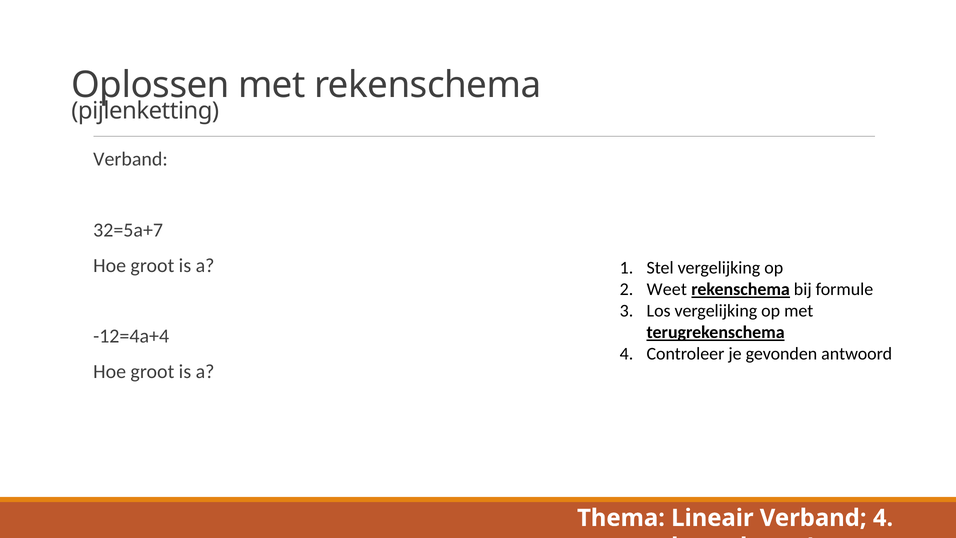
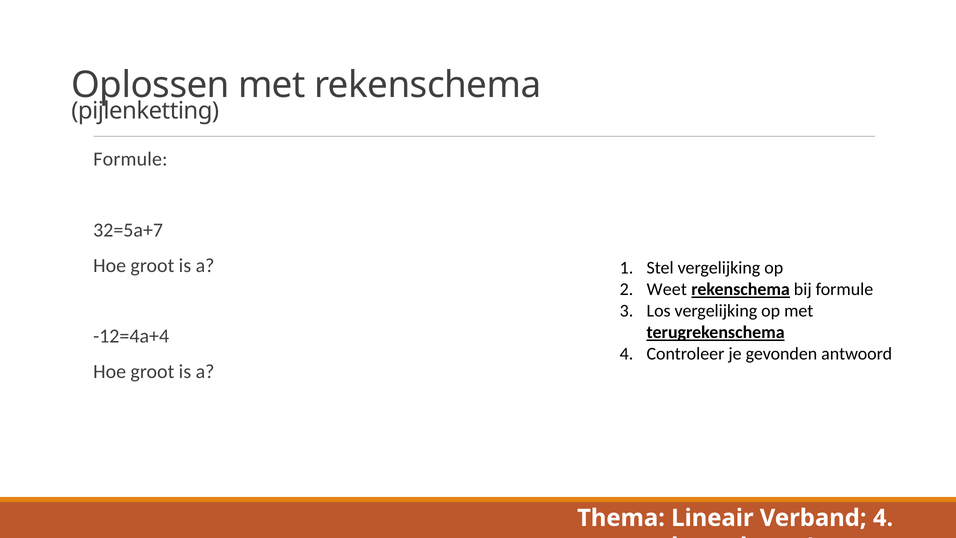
Verband at (131, 159): Verband -> Formule
